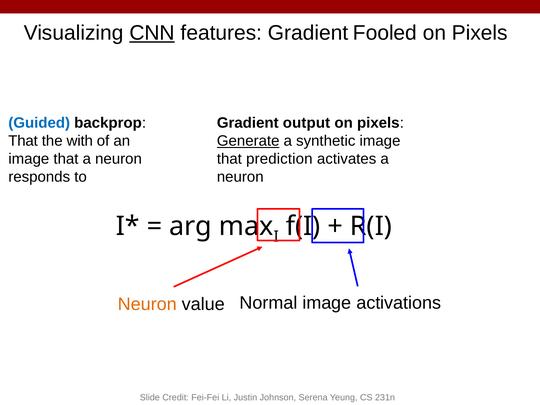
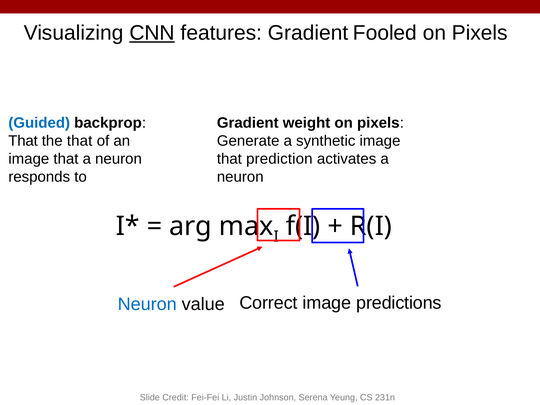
output: output -> weight
the with: with -> that
Generate underline: present -> none
Neuron at (147, 304) colour: orange -> blue
Normal: Normal -> Correct
activations: activations -> predictions
